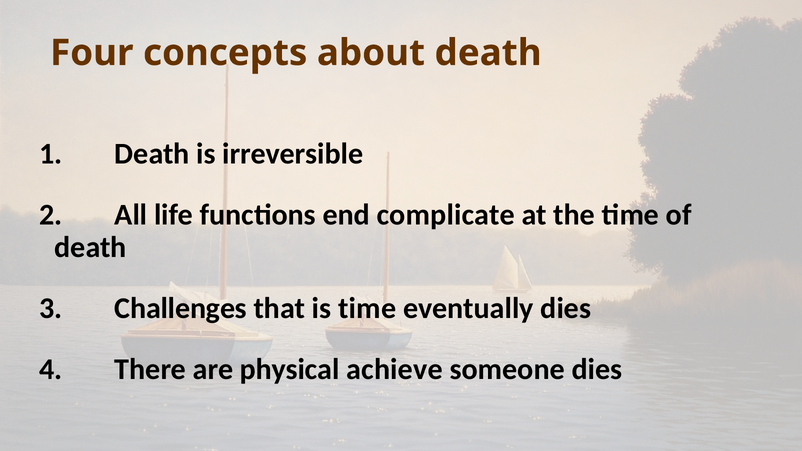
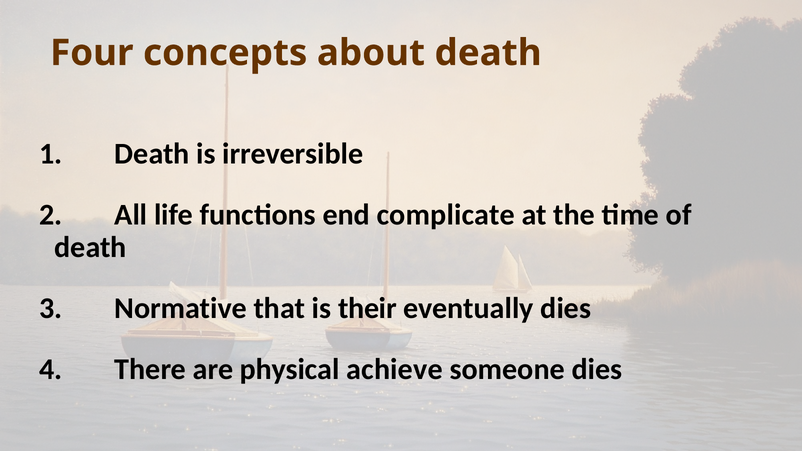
Challenges: Challenges -> Normative
is time: time -> their
